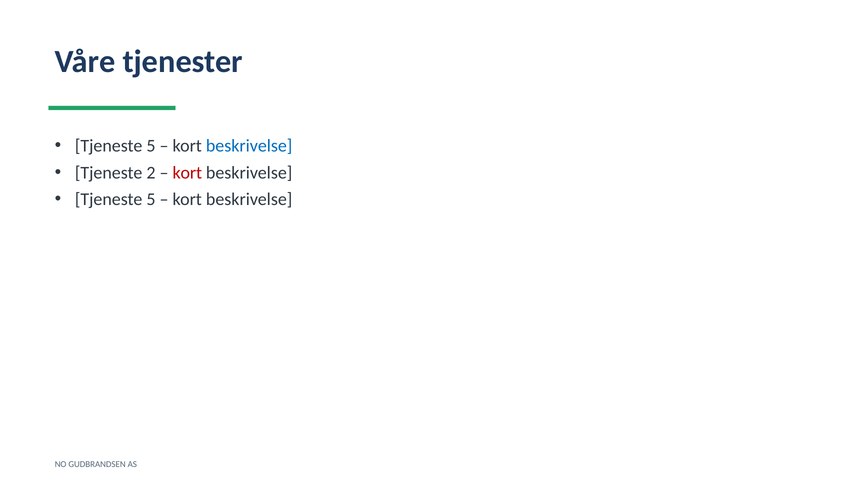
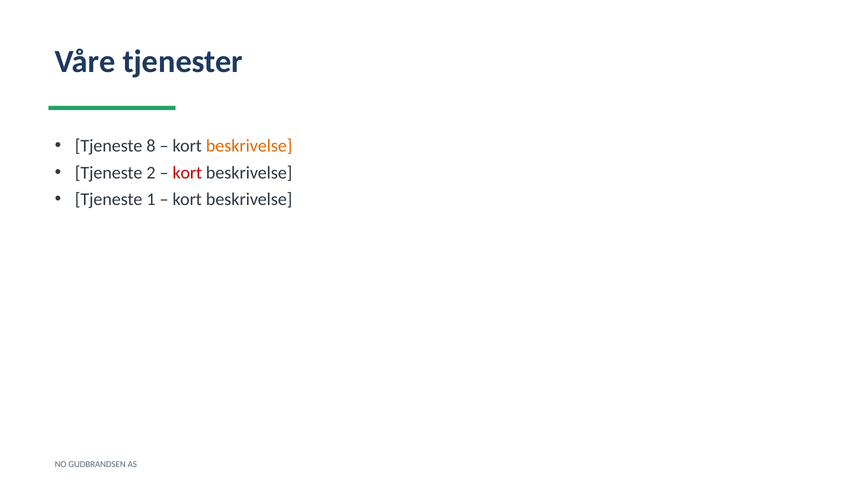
5 at (151, 146): 5 -> 8
beskrivelse at (249, 146) colour: blue -> orange
5 at (151, 200): 5 -> 1
